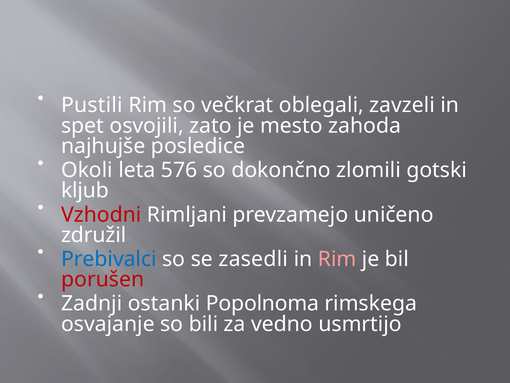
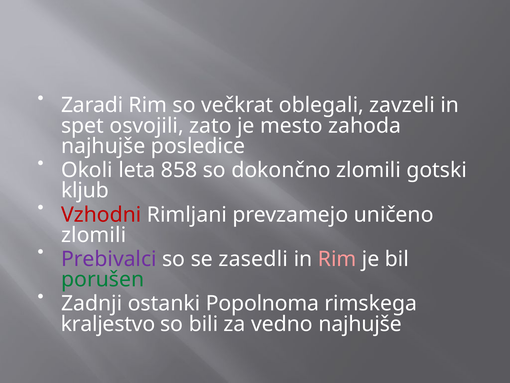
Pustili: Pustili -> Zaradi
576: 576 -> 858
združil at (94, 235): združil -> zlomili
Prebivalci colour: blue -> purple
porušen colour: red -> green
osvajanje: osvajanje -> kraljestvo
vedno usmrtijo: usmrtijo -> najhujše
